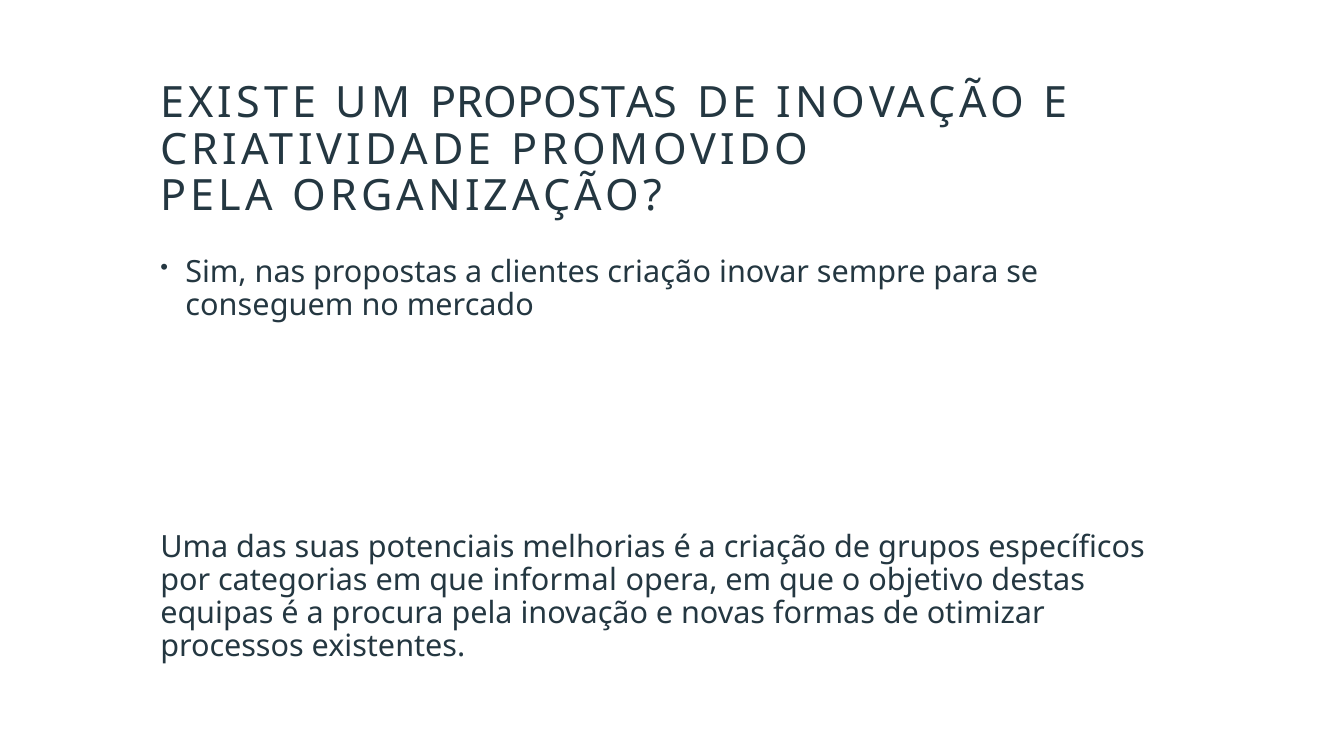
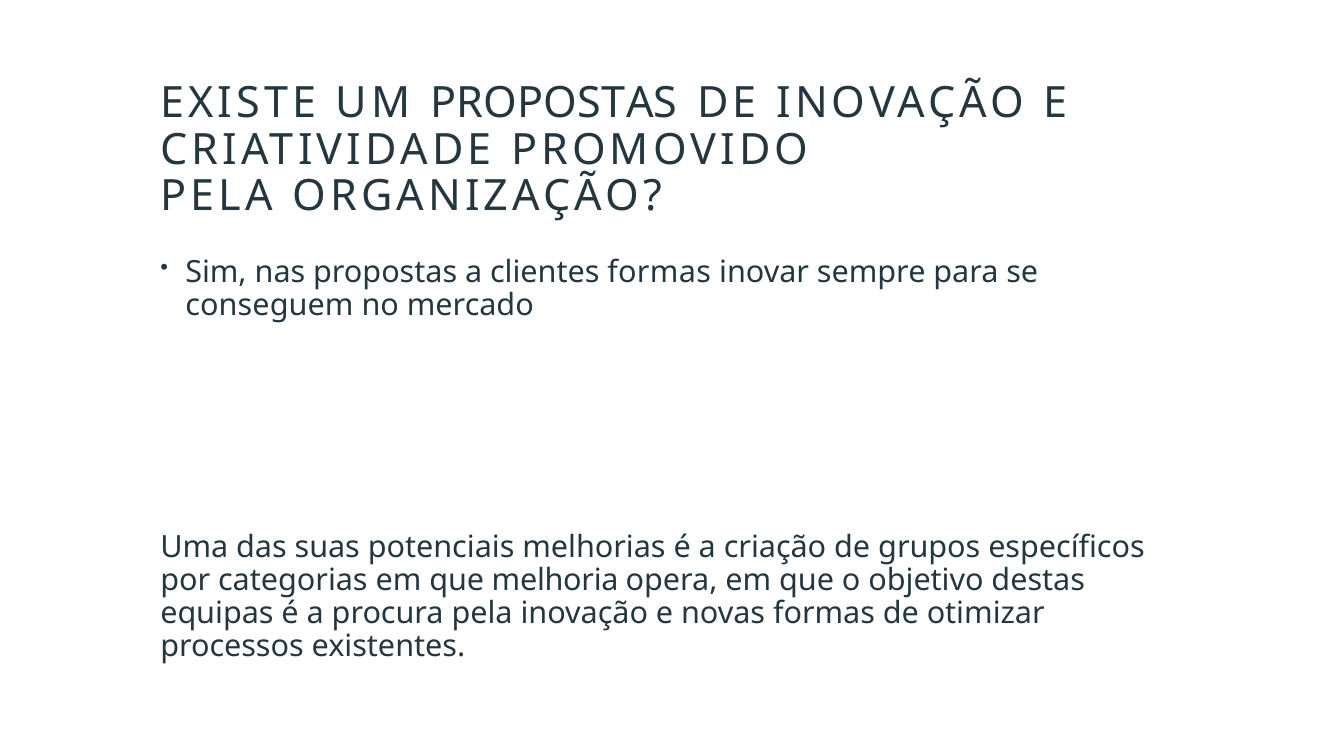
clientes criação: criação -> formas
informal: informal -> melhoria
